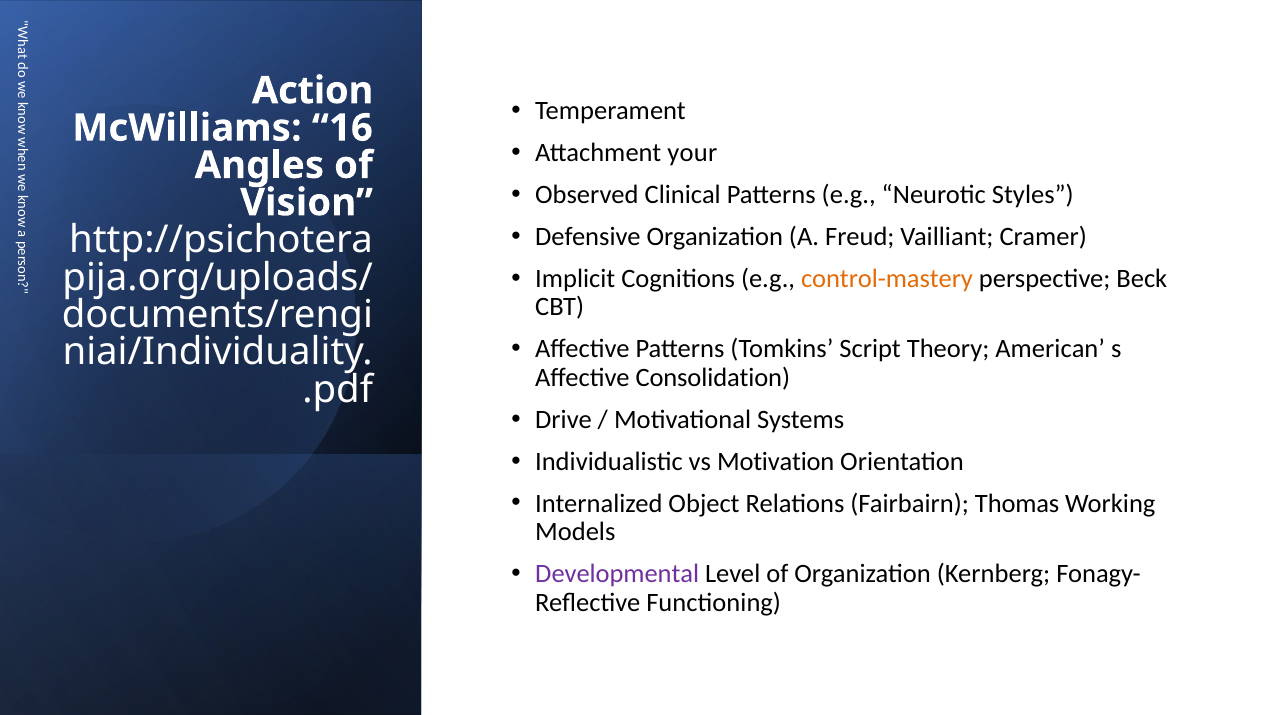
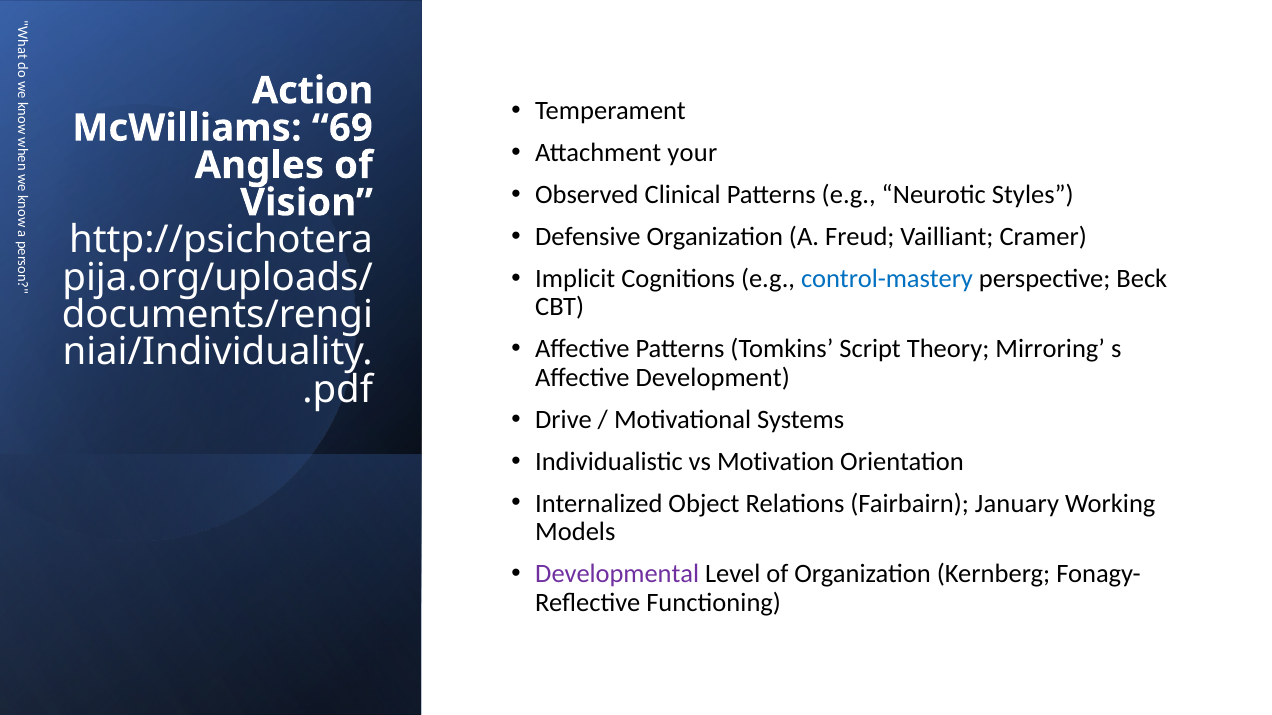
16: 16 -> 69
control-mastery colour: orange -> blue
American: American -> Mirroring
Consolidation: Consolidation -> Development
Thomas: Thomas -> January
